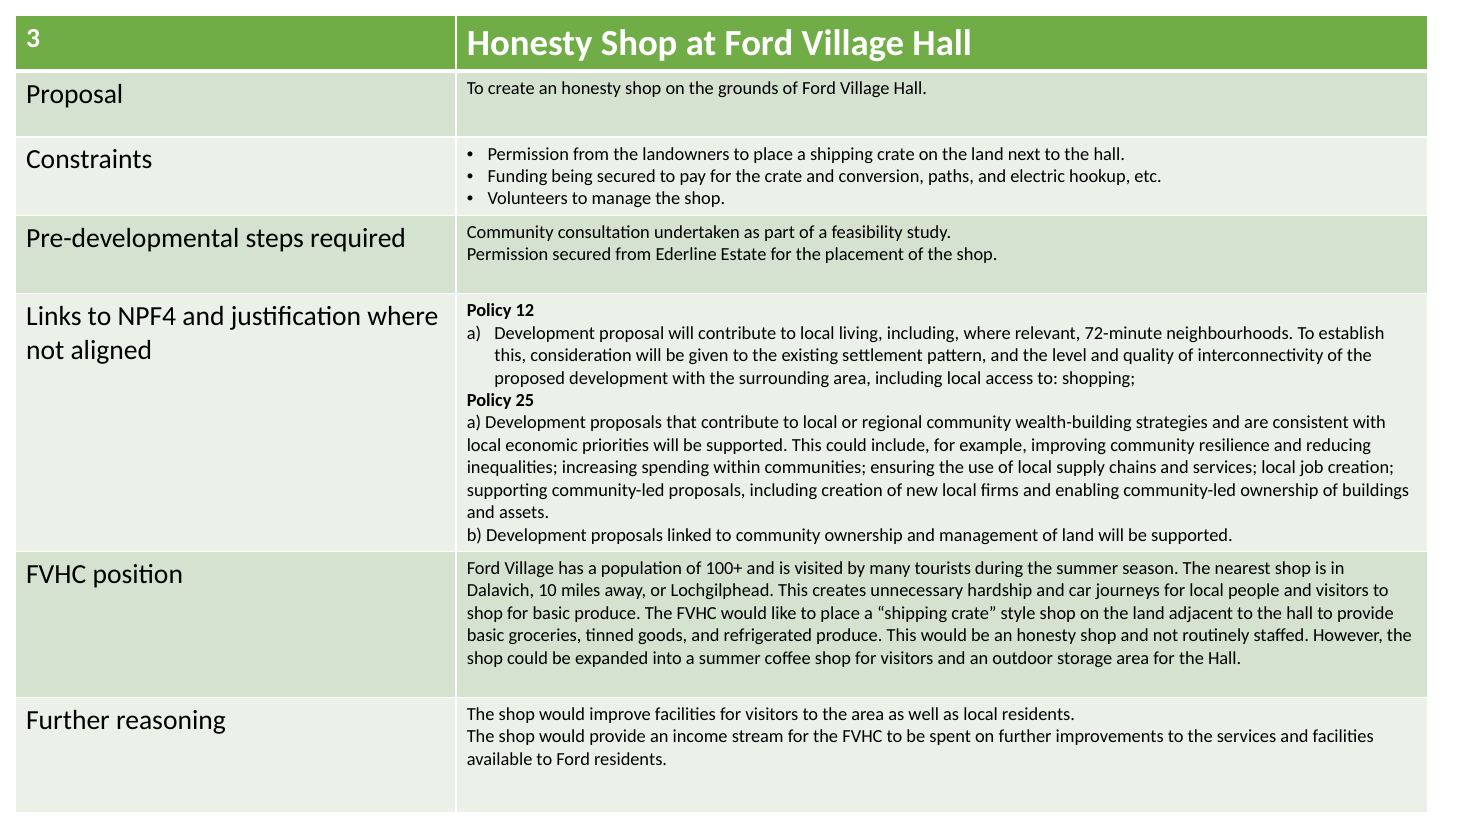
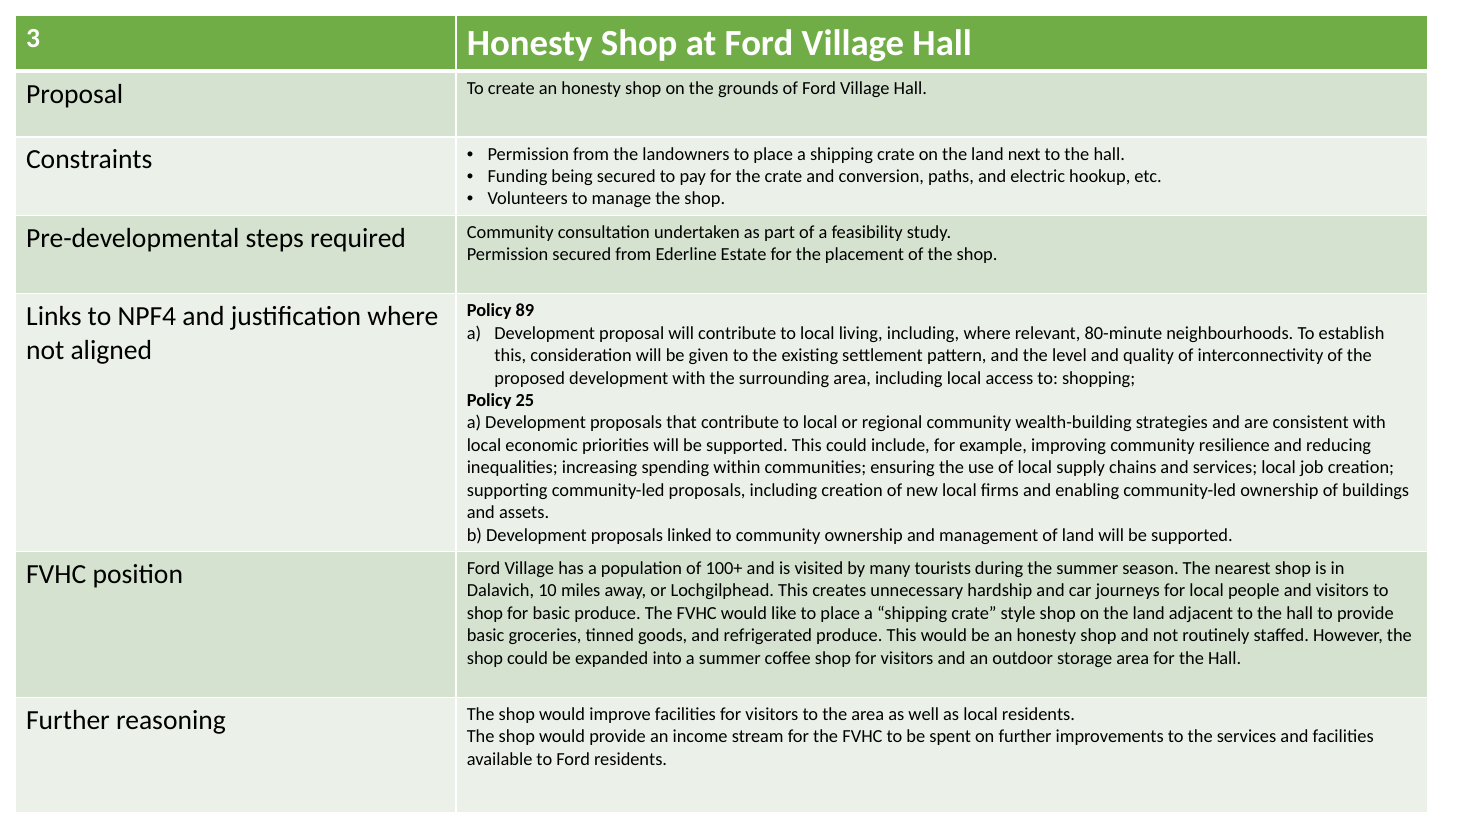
12: 12 -> 89
72-minute: 72-minute -> 80-minute
